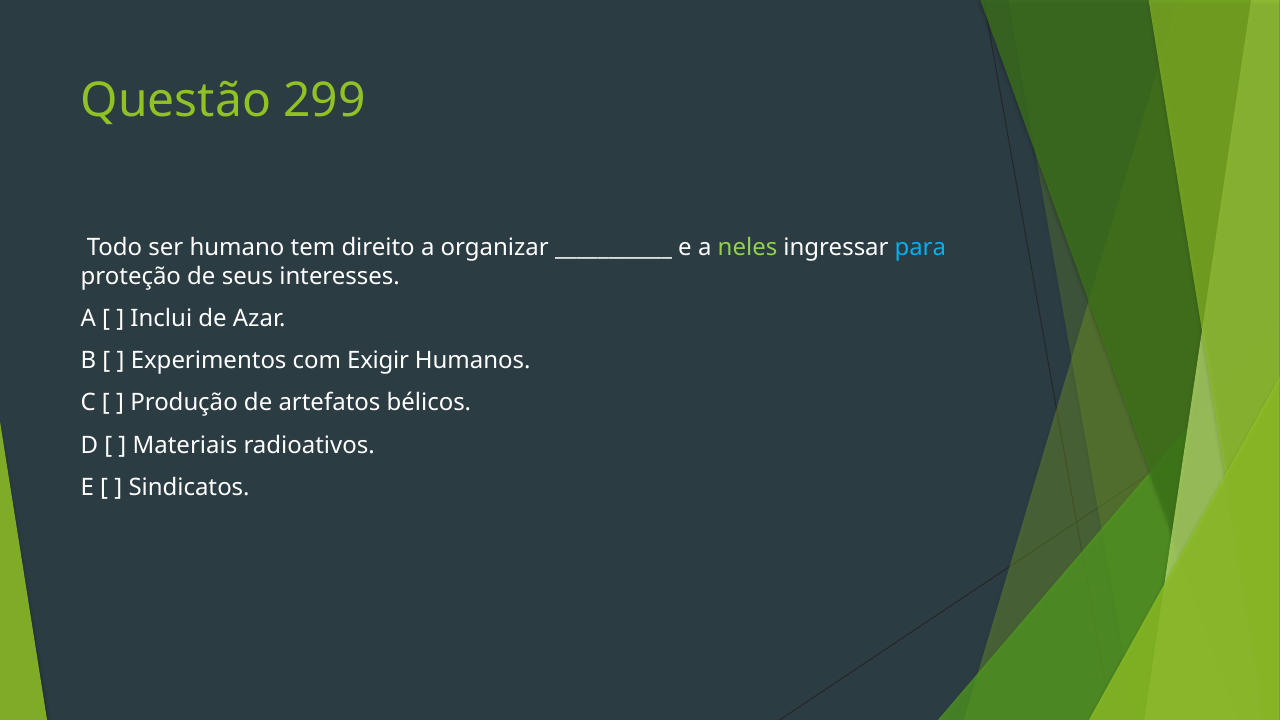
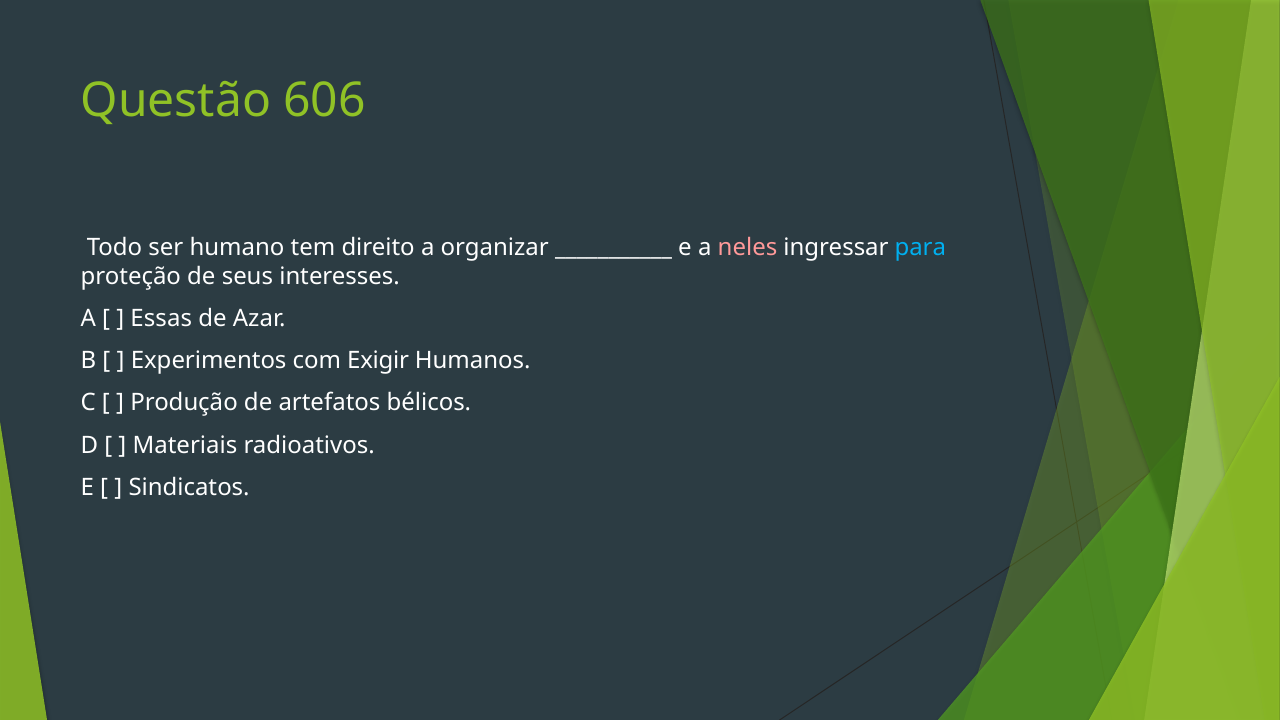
299: 299 -> 606
neles colour: light green -> pink
Inclui: Inclui -> Essas
